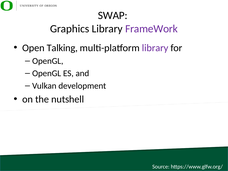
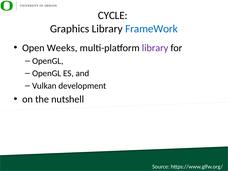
SWAP: SWAP -> CYCLE
FrameWork colour: purple -> blue
Talking: Talking -> Weeks
